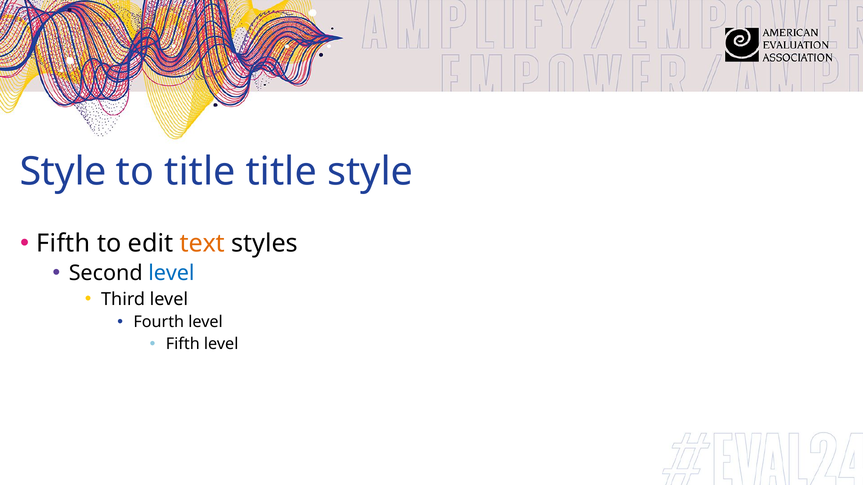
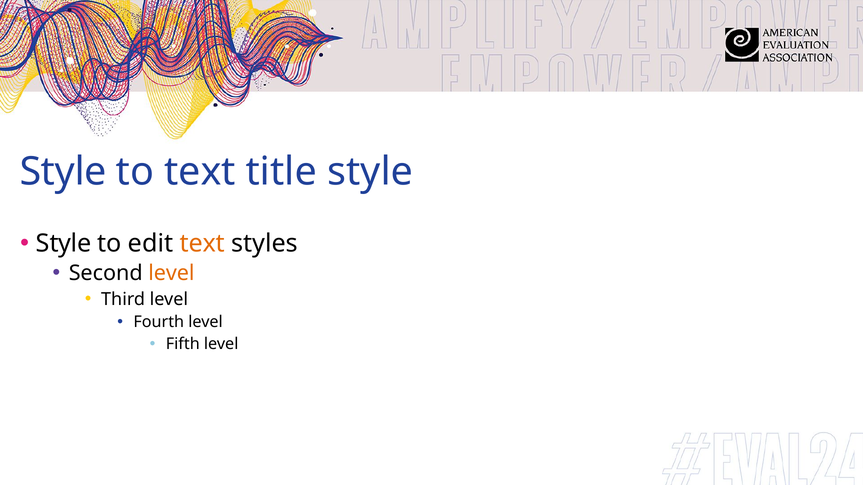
to title: title -> text
Fifth at (63, 244): Fifth -> Style
level at (171, 273) colour: blue -> orange
